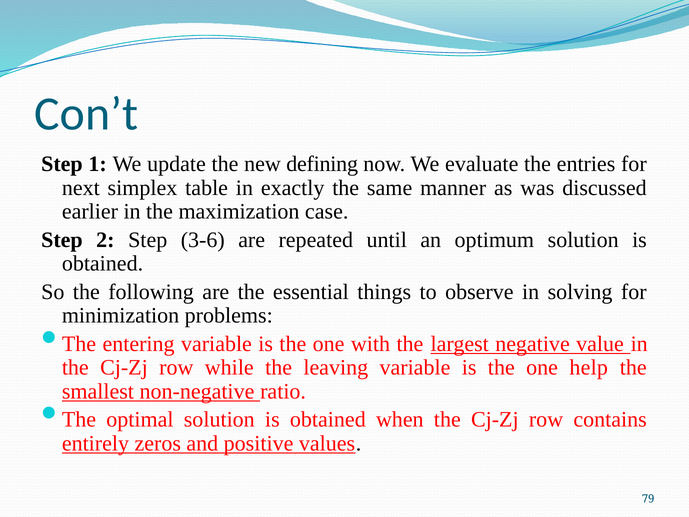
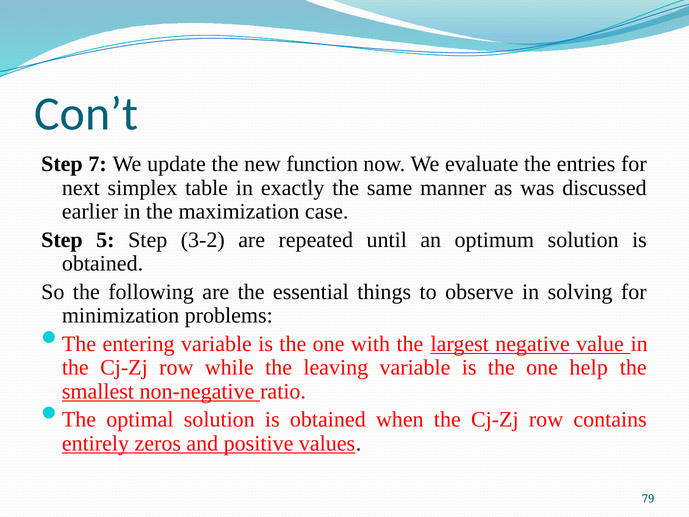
1: 1 -> 7
defining: defining -> function
2: 2 -> 5
3-6: 3-6 -> 3-2
